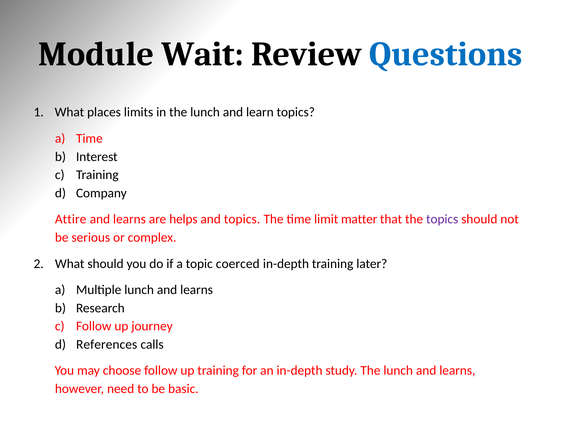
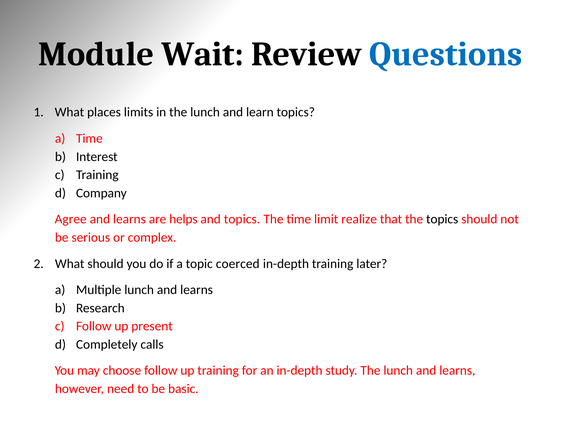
Attire: Attire -> Agree
matter: matter -> realize
topics at (442, 219) colour: purple -> black
journey: journey -> present
References: References -> Completely
